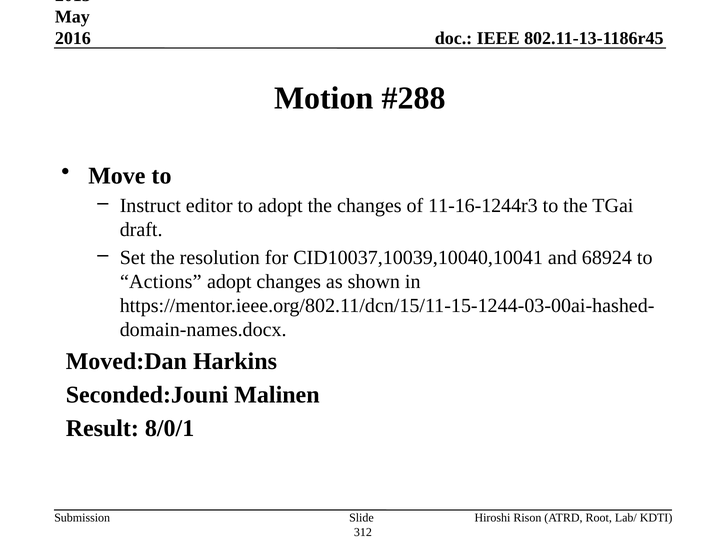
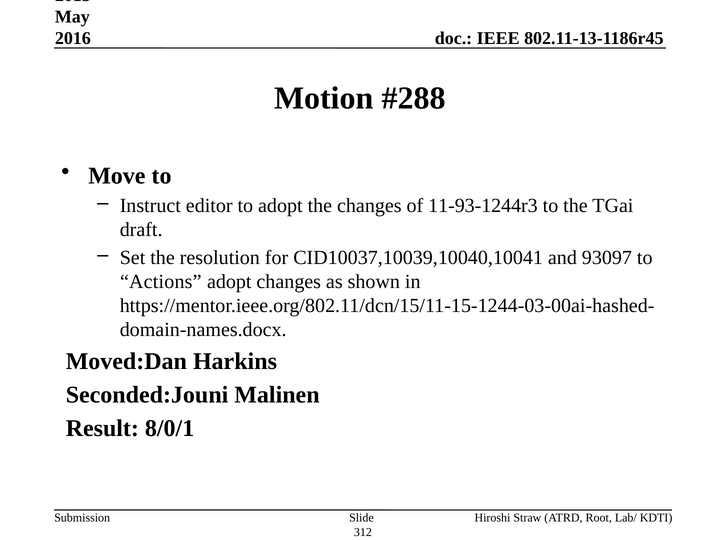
11-16-1244r3: 11-16-1244r3 -> 11-93-1244r3
68924: 68924 -> 93097
Rison: Rison -> Straw
